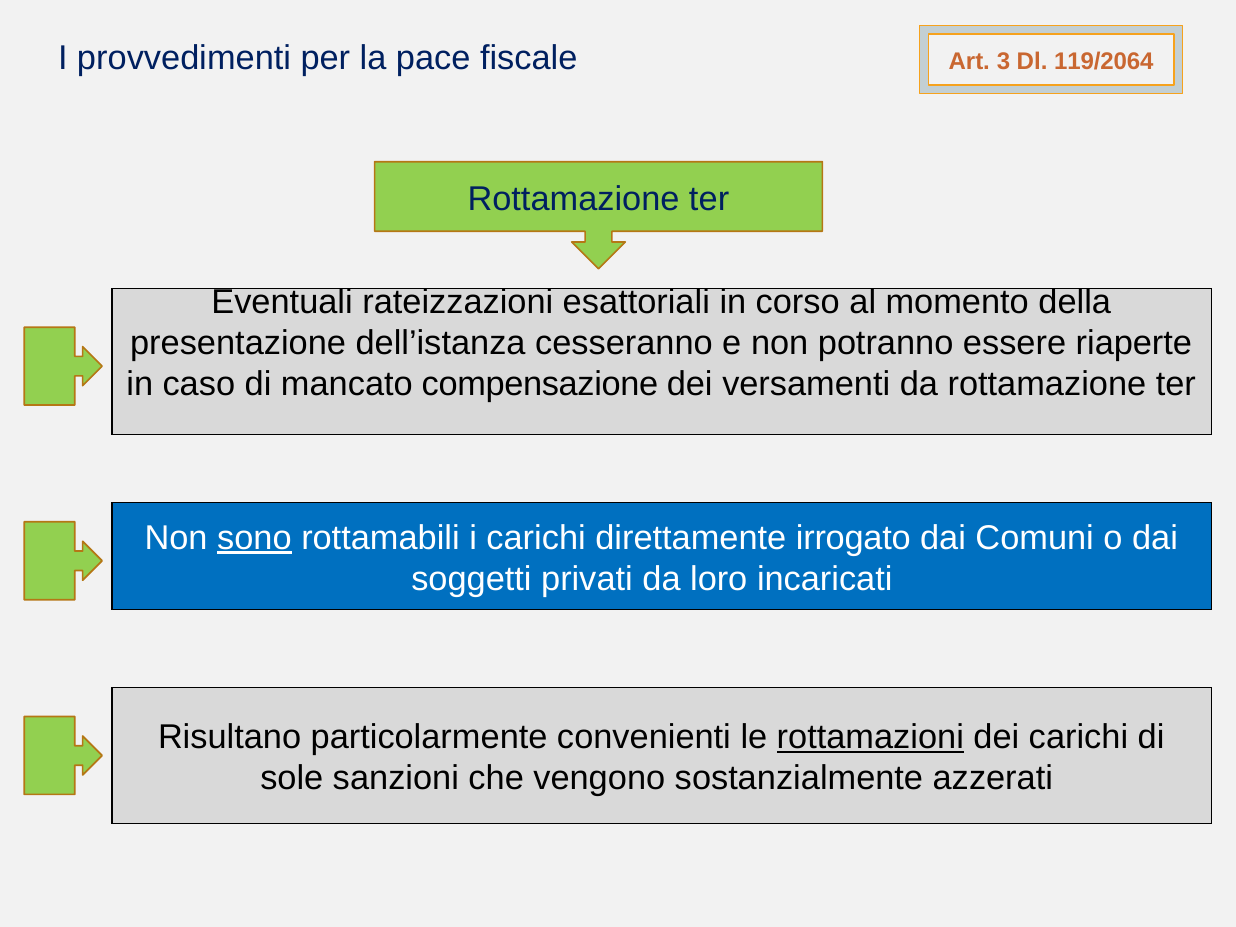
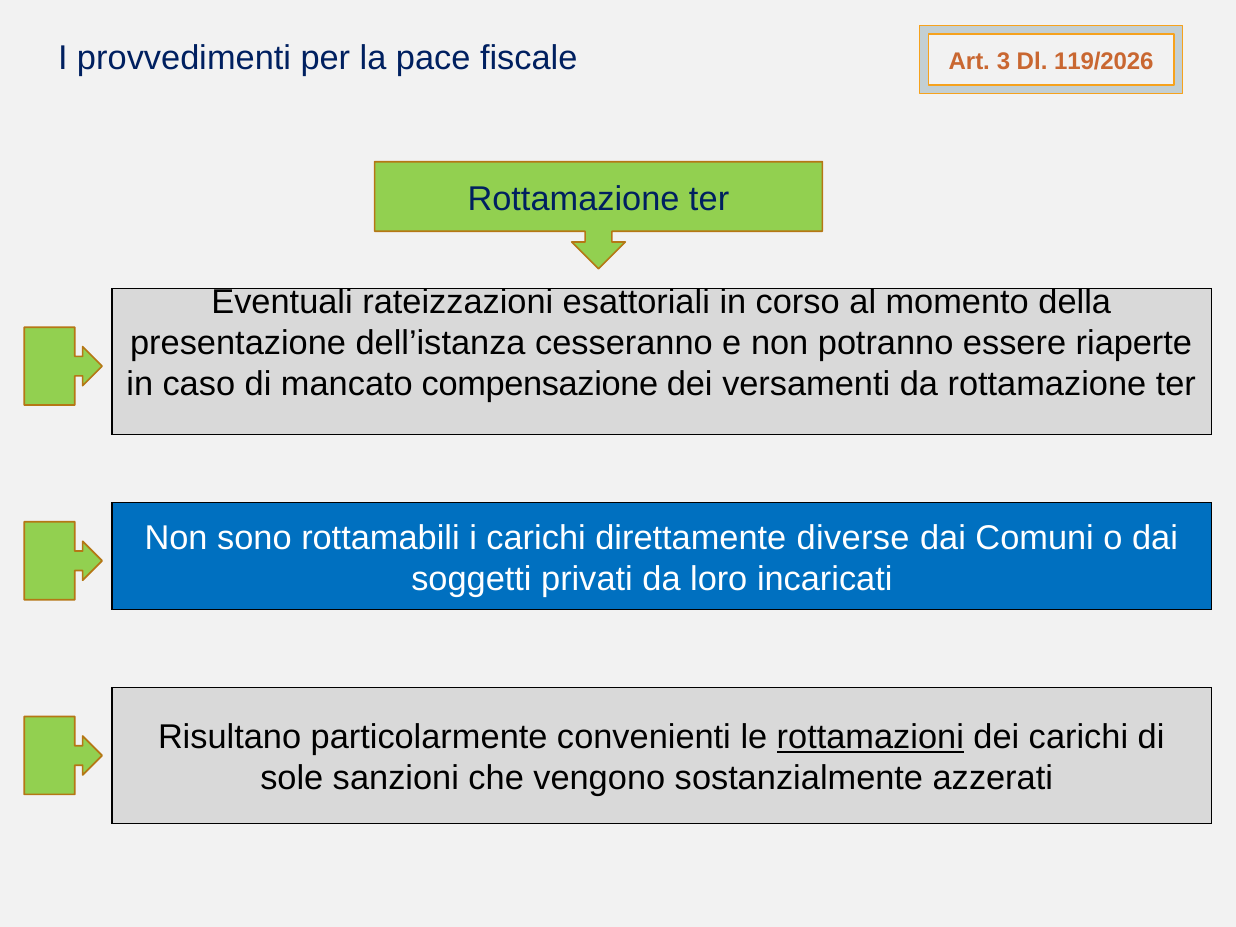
119/2064: 119/2064 -> 119/2026
sono underline: present -> none
irrogato: irrogato -> diverse
